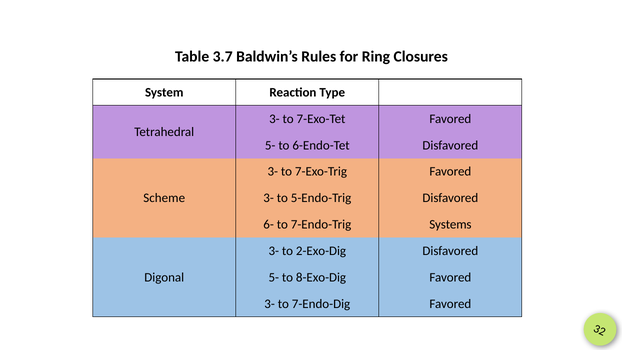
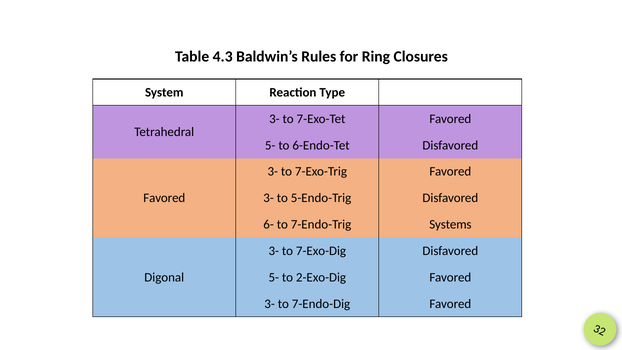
3.7: 3.7 -> 4.3
Scheme at (164, 198): Scheme -> Favored
2-Exo-Dig: 2-Exo-Dig -> 7-Exo-Dig
8-Exo-Dig: 8-Exo-Dig -> 2-Exo-Dig
